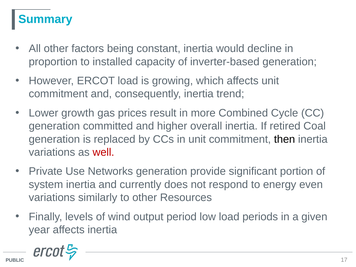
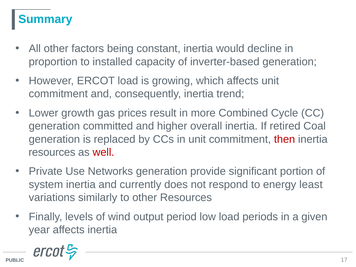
then colour: black -> red
variations at (52, 152): variations -> resources
even: even -> least
